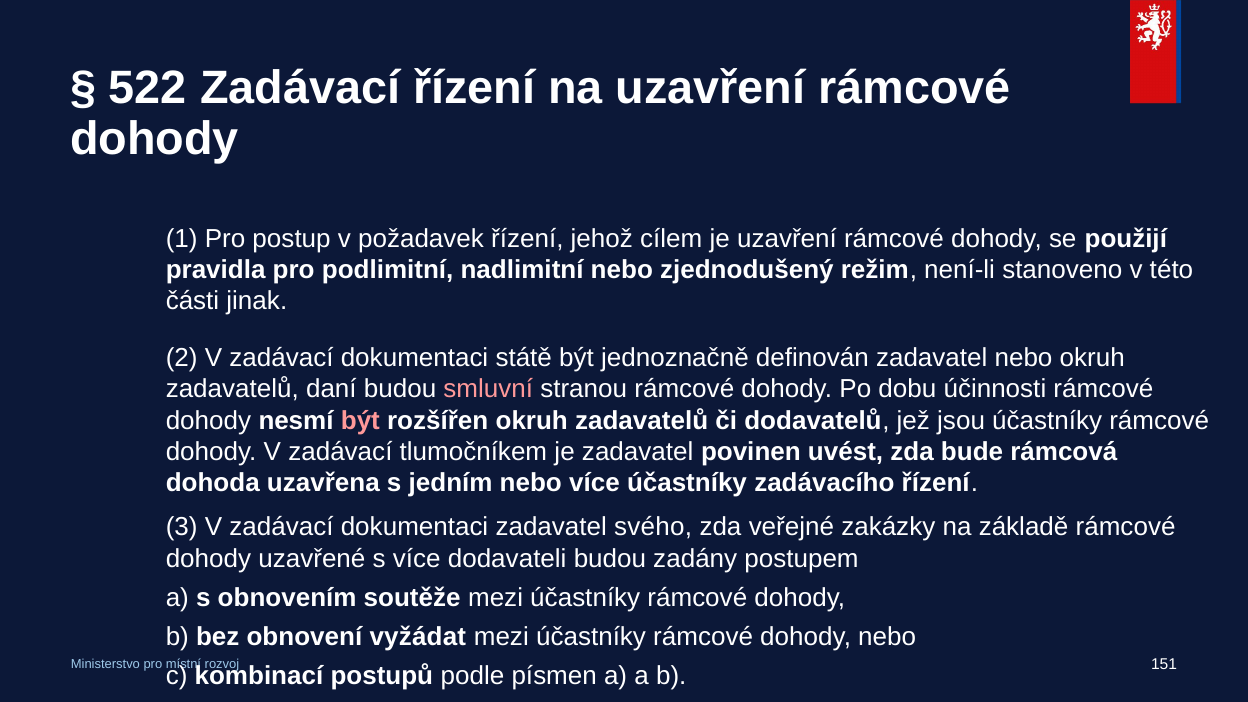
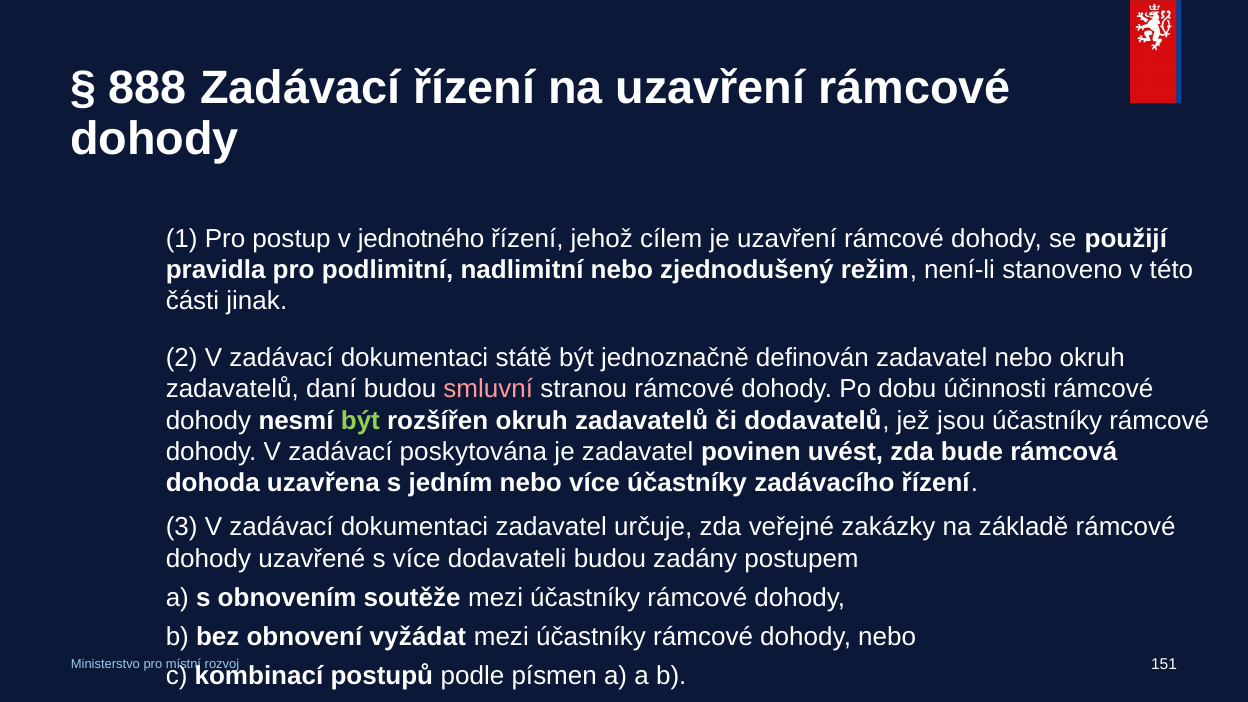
522: 522 -> 888
požadavek: požadavek -> jednotného
být at (360, 421) colour: pink -> light green
tlumočníkem: tlumočníkem -> poskytována
svého: svého -> určuje
